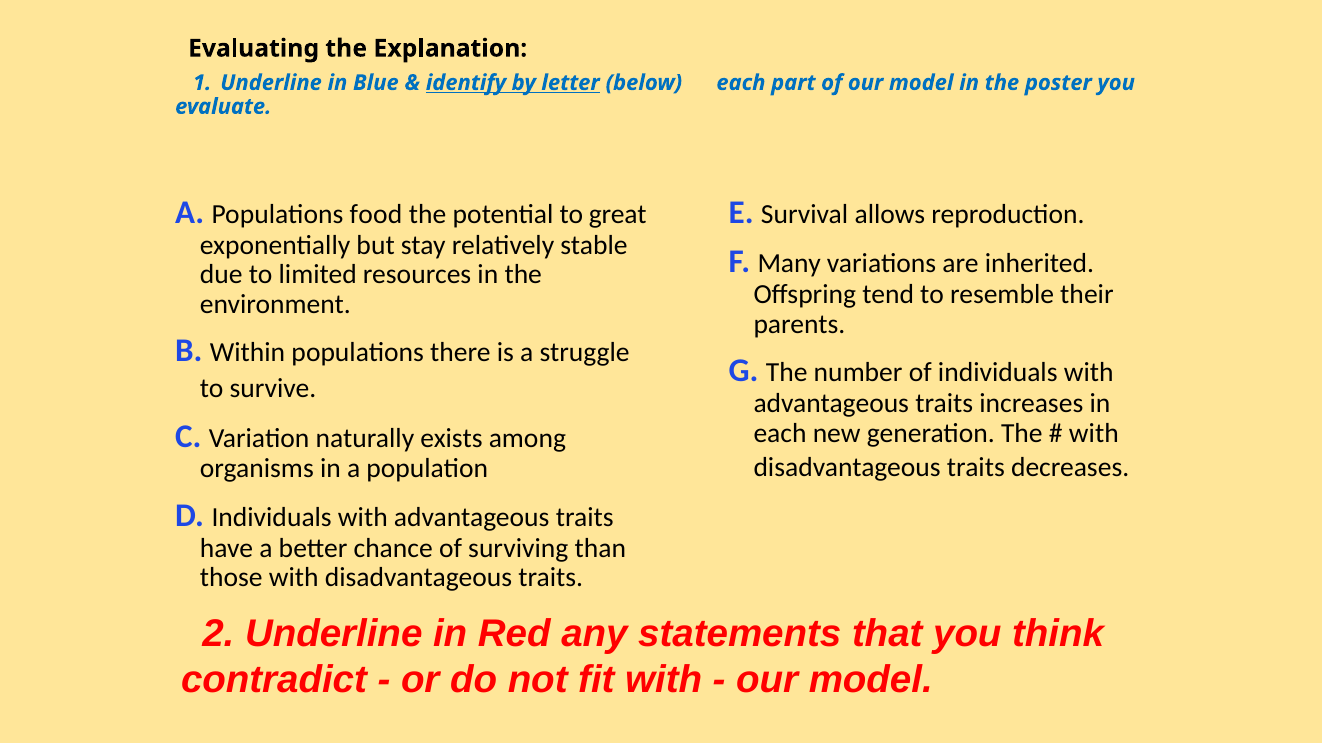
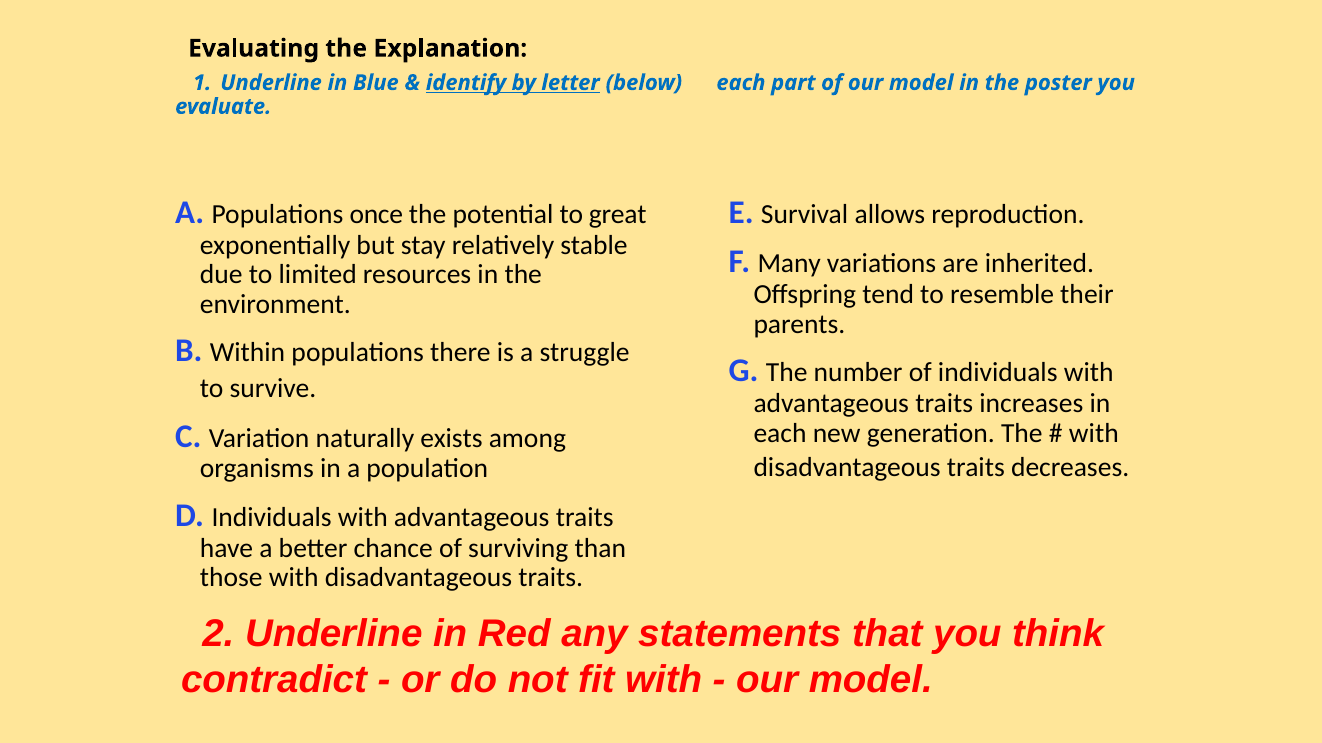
food: food -> once
